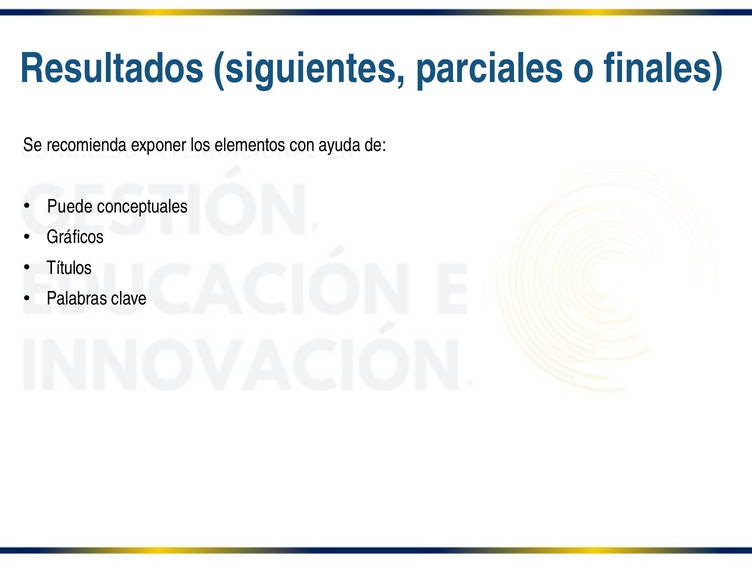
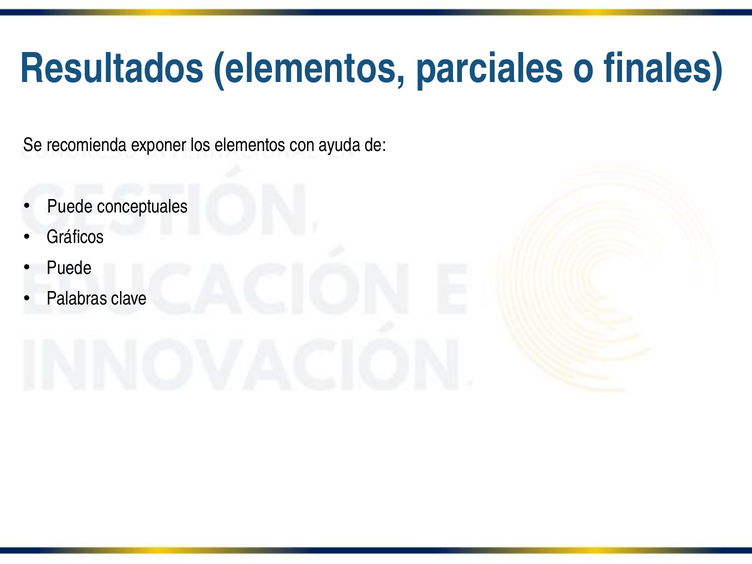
Resultados siguientes: siguientes -> elementos
Títulos at (69, 268): Títulos -> Puede
